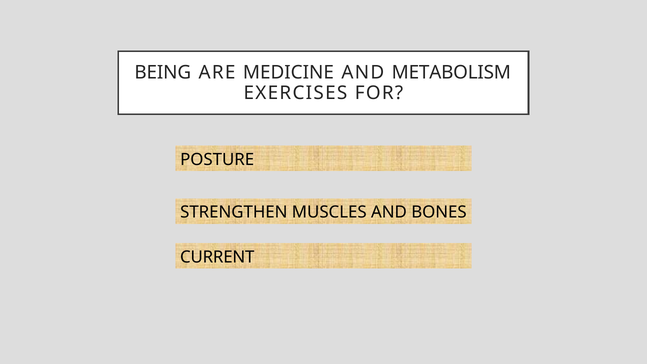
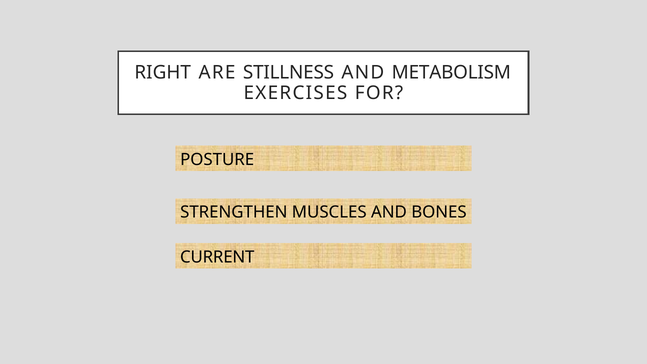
BEING: BEING -> RIGHT
MEDICINE: MEDICINE -> STILLNESS
